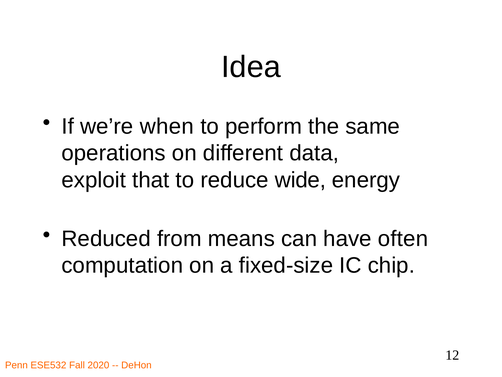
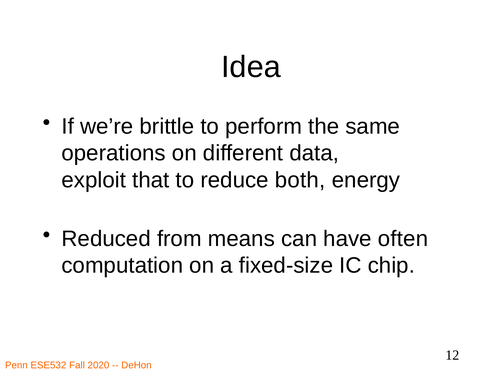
when: when -> brittle
wide: wide -> both
